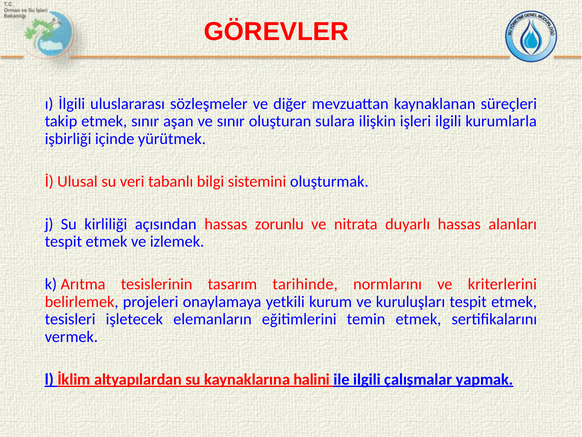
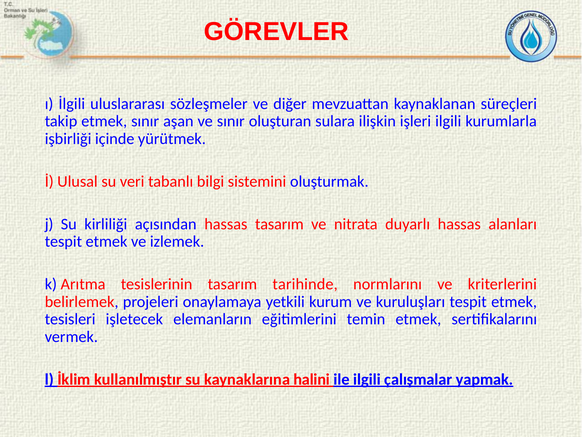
hassas zorunlu: zorunlu -> tasarım
altyapılardan: altyapılardan -> kullanılmıştır
